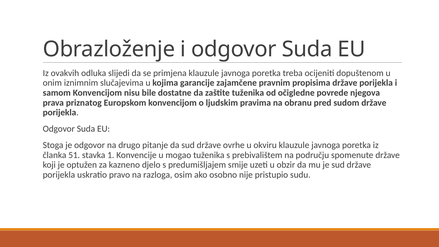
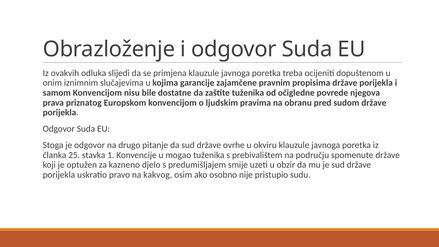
51: 51 -> 25
razloga: razloga -> kakvog
